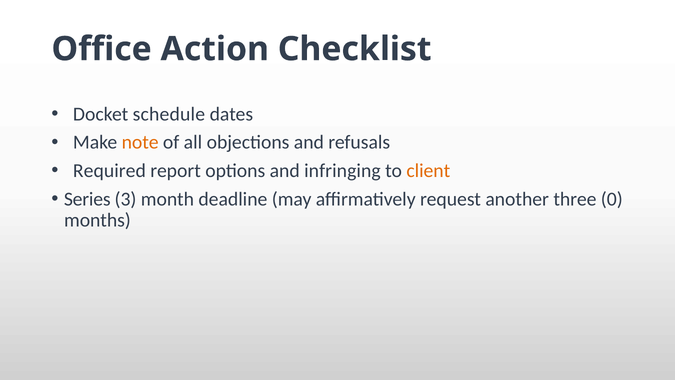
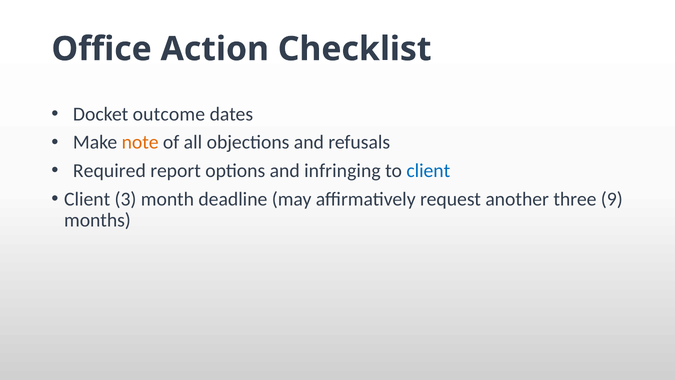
schedule: schedule -> outcome
client at (428, 171) colour: orange -> blue
Series at (87, 199): Series -> Client
0: 0 -> 9
